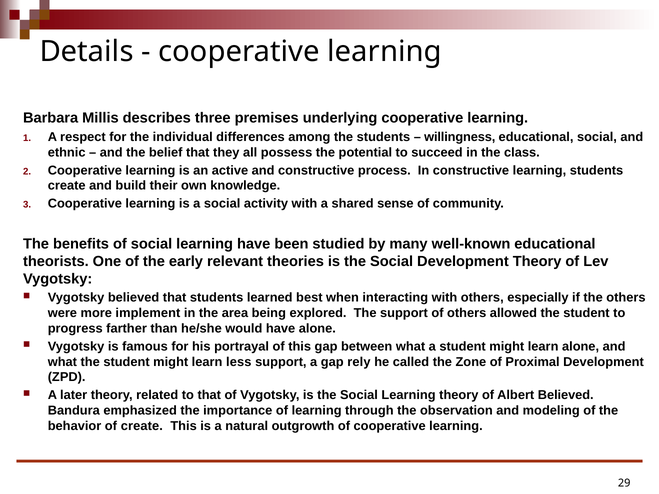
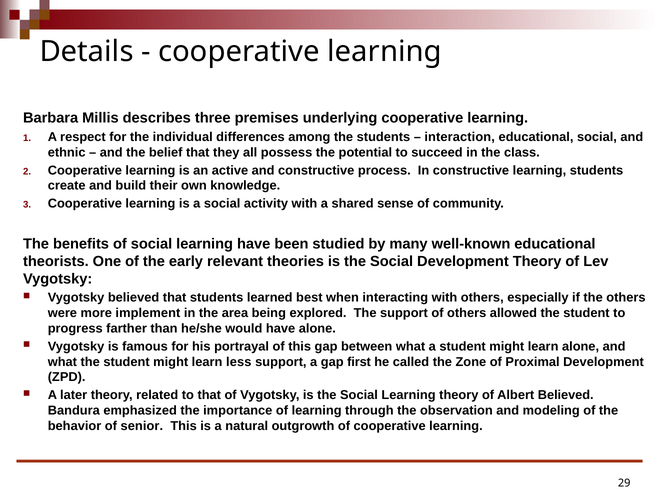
willingness: willingness -> interaction
rely: rely -> first
of create: create -> senior
